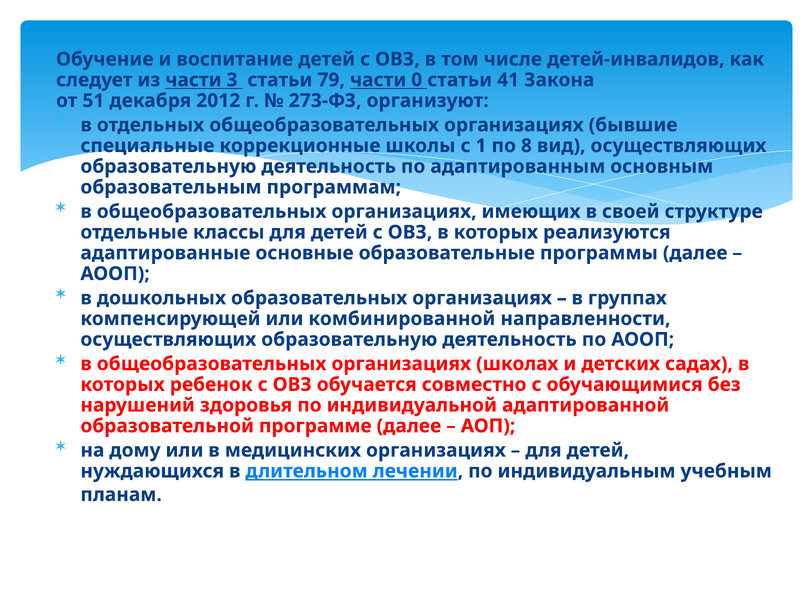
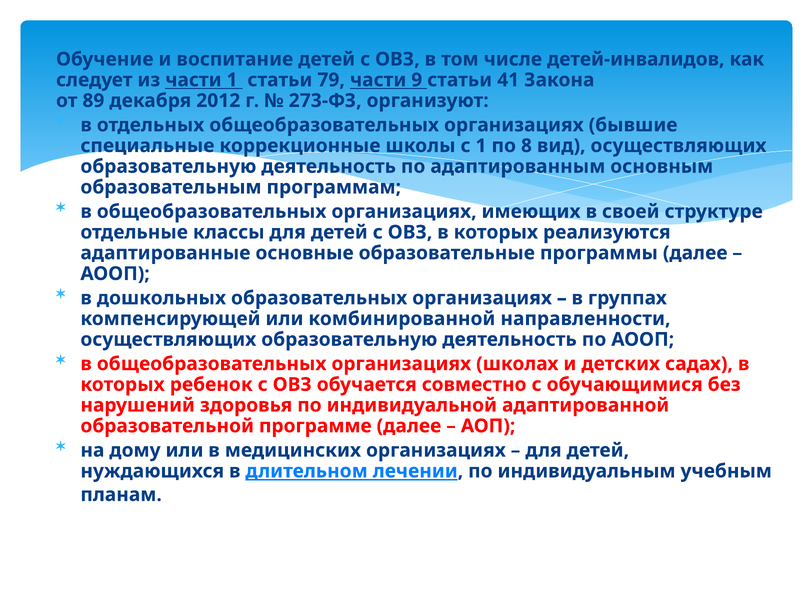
части 3: 3 -> 1
0: 0 -> 9
51: 51 -> 89
